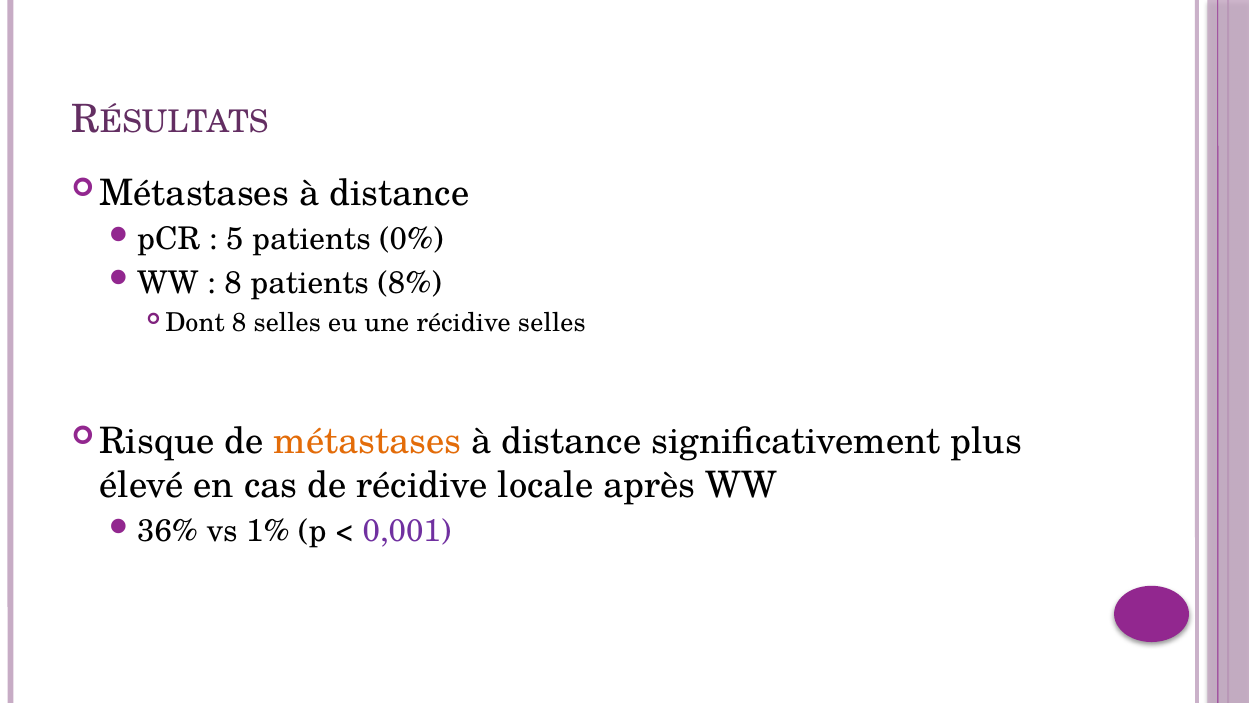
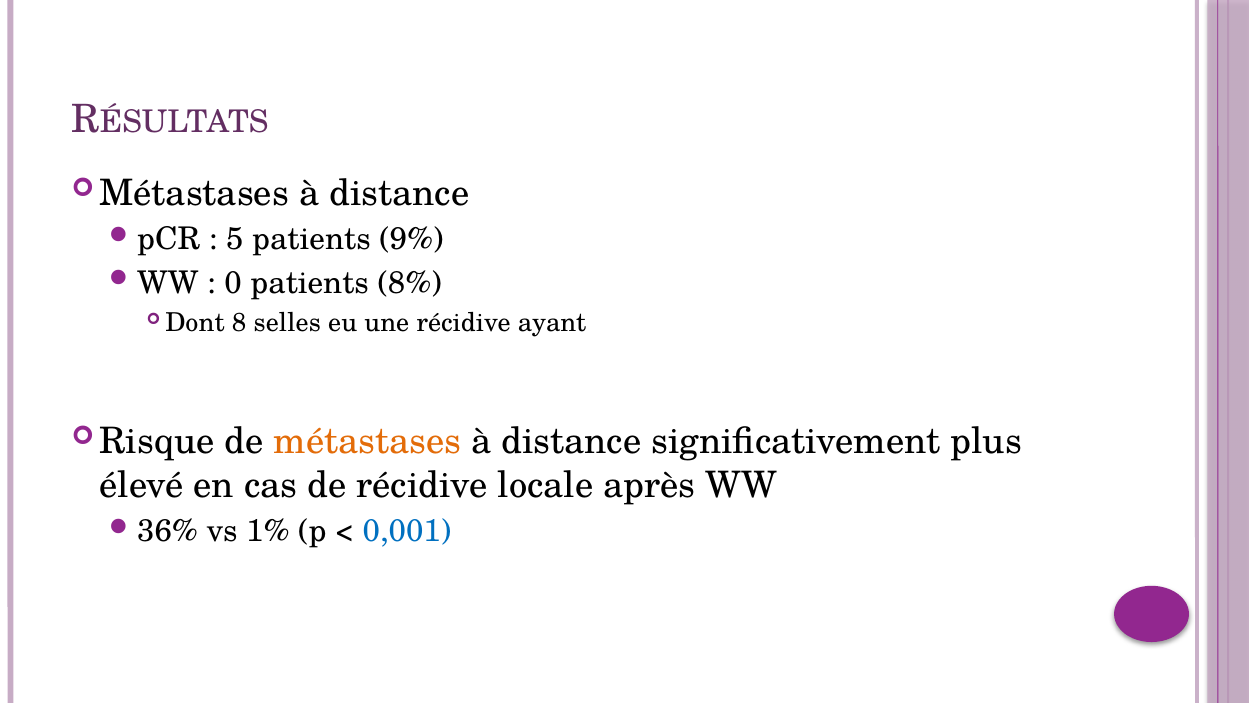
0%: 0% -> 9%
8 at (233, 283): 8 -> 0
récidive selles: selles -> ayant
0,001 colour: purple -> blue
